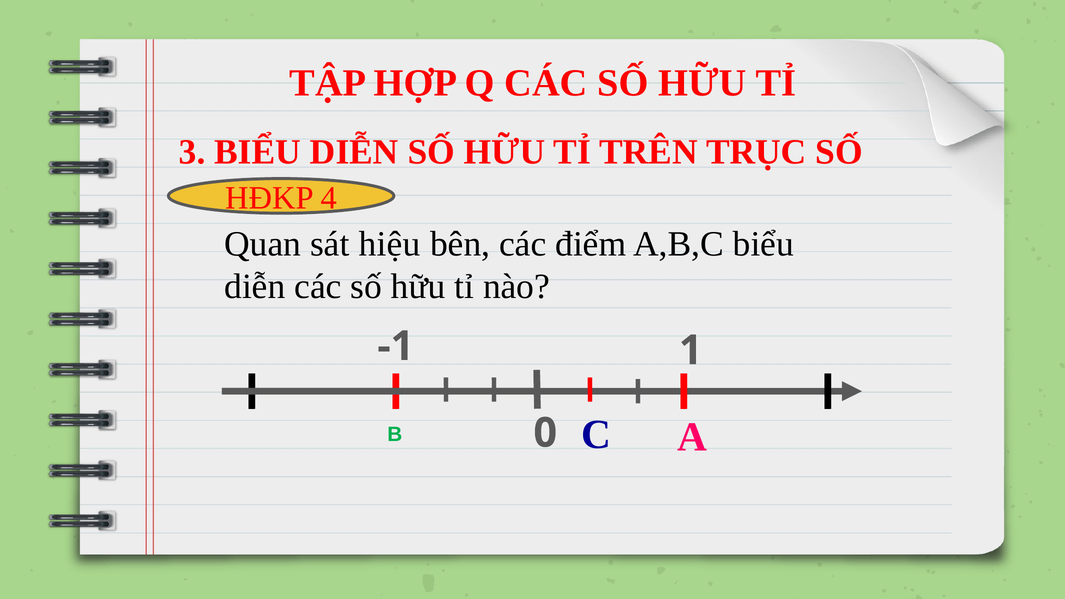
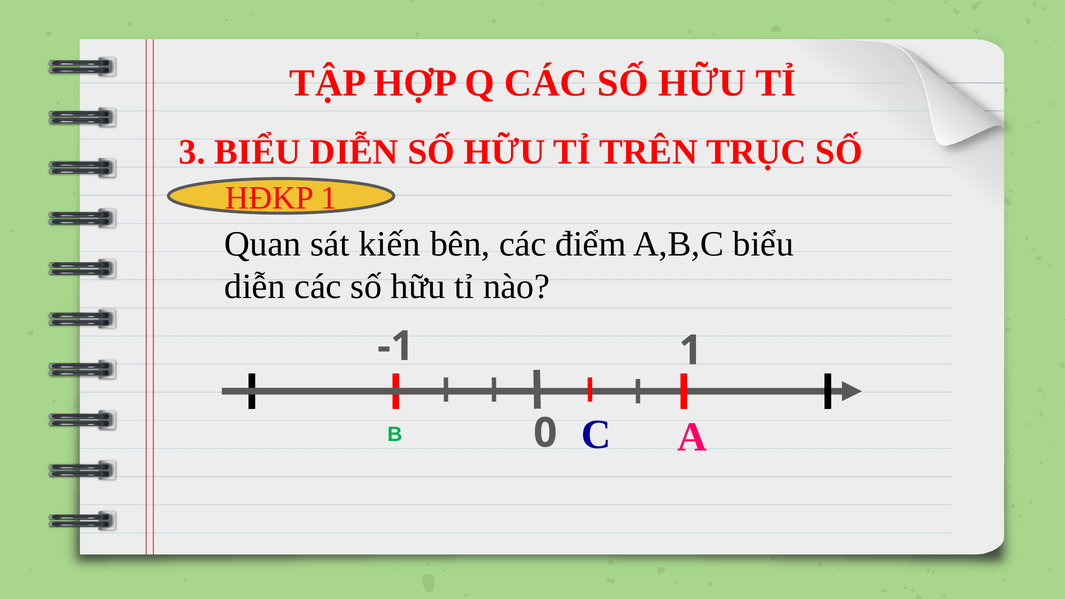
HĐKP 4: 4 -> 1
hiệu: hiệu -> kiến
